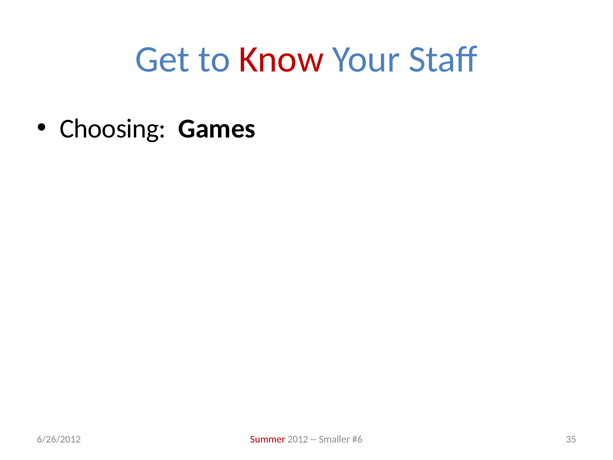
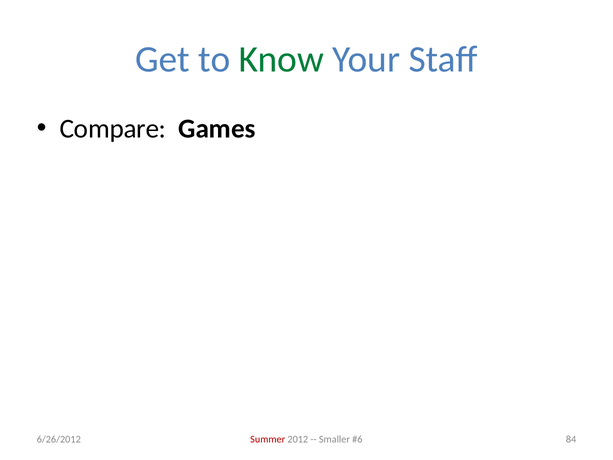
Know colour: red -> green
Choosing: Choosing -> Compare
35: 35 -> 84
